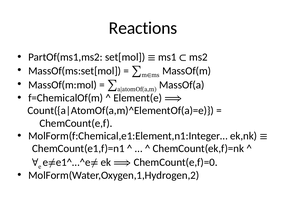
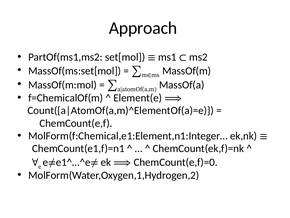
Reactions: Reactions -> Approach
